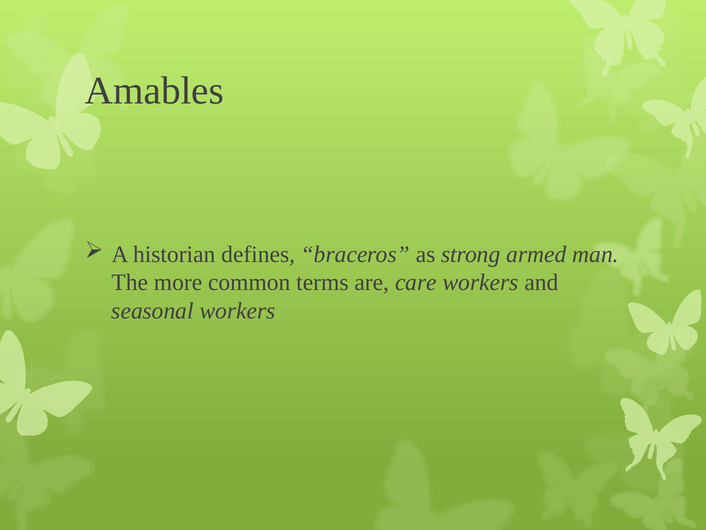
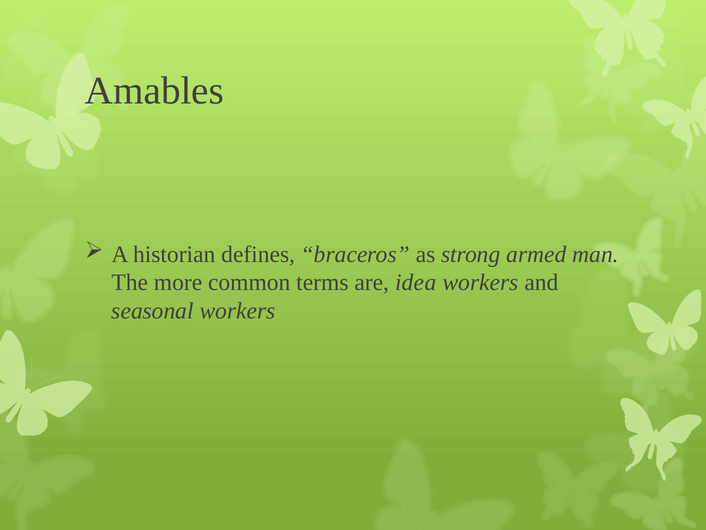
care: care -> idea
